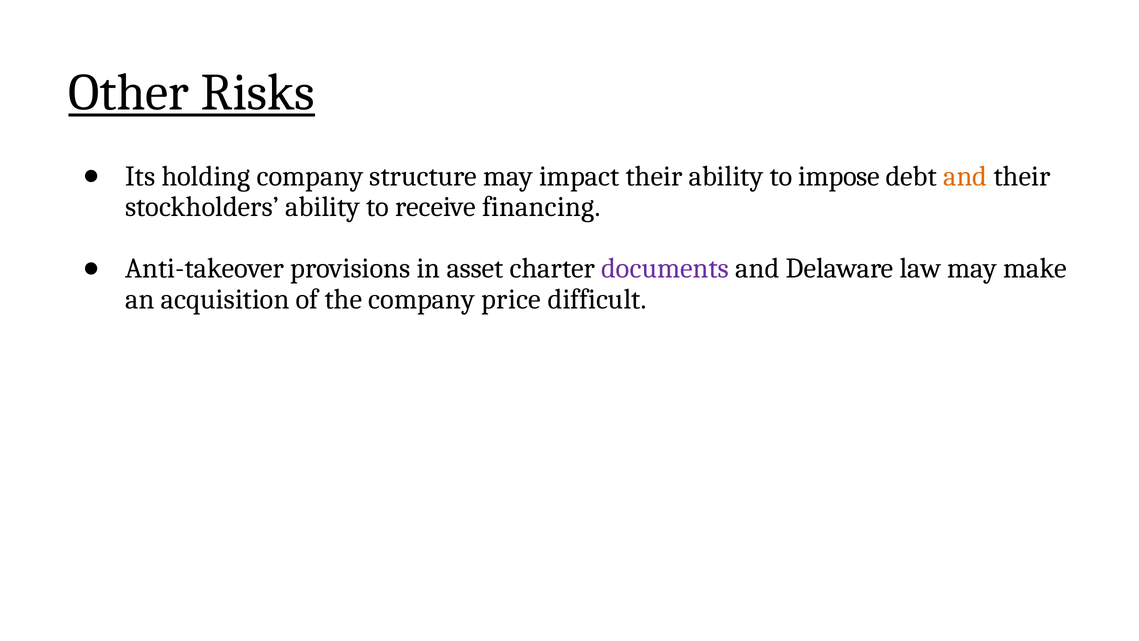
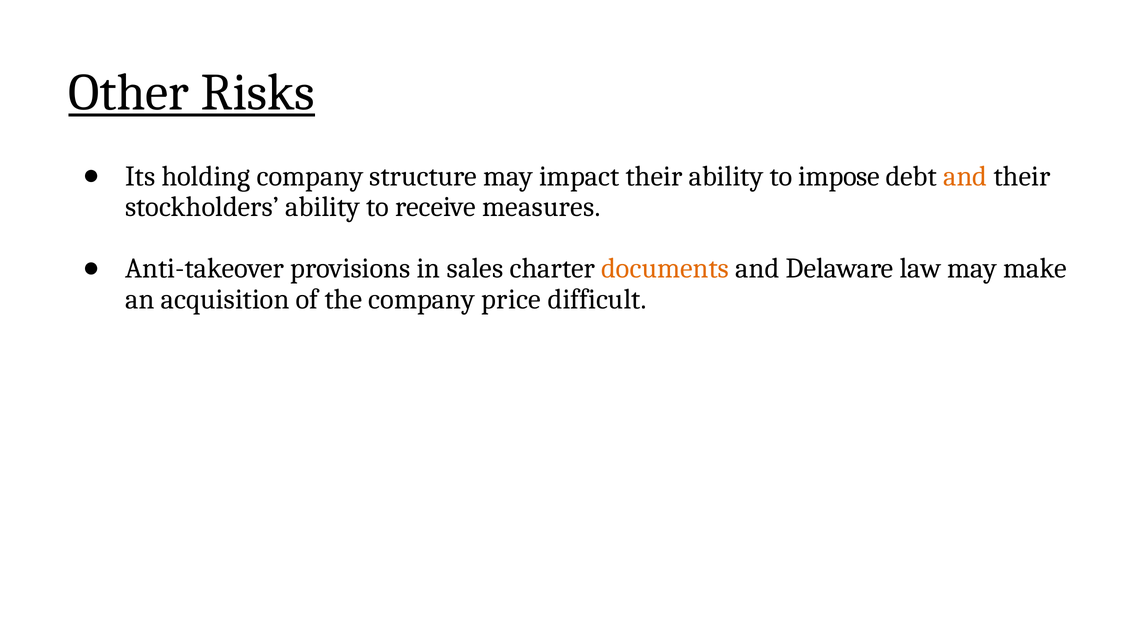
financing: financing -> measures
asset: asset -> sales
documents colour: purple -> orange
